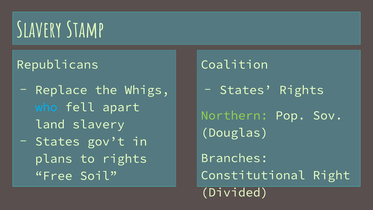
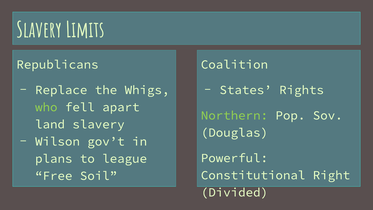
Stamp: Stamp -> Limits
who colour: light blue -> light green
States at (57, 141): States -> Wilson
Branches: Branches -> Powerful
to rights: rights -> league
